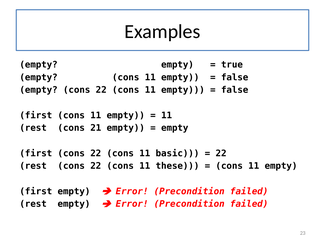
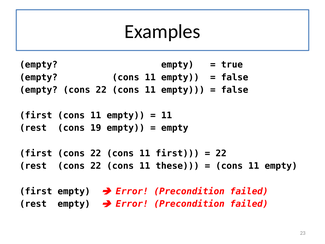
21: 21 -> 19
11 basic: basic -> first
